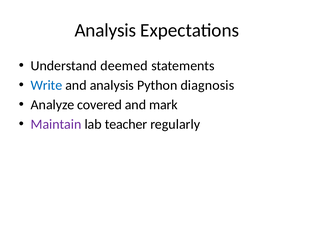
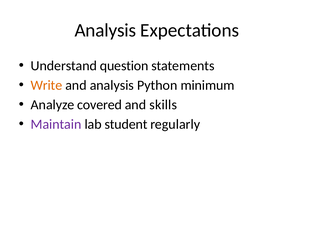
deemed: deemed -> question
Write colour: blue -> orange
diagnosis: diagnosis -> minimum
mark: mark -> skills
teacher: teacher -> student
